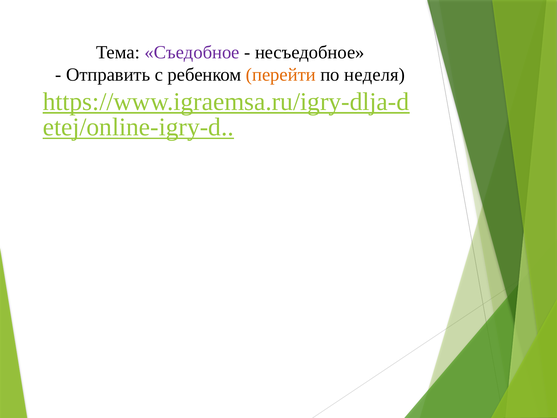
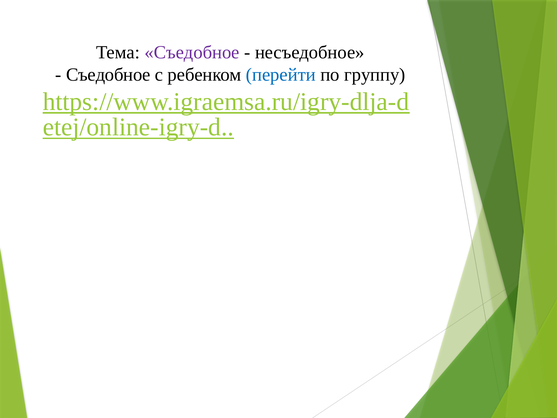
Отправить at (108, 75): Отправить -> Съедобное
перейти colour: orange -> blue
неделя: неделя -> группу
